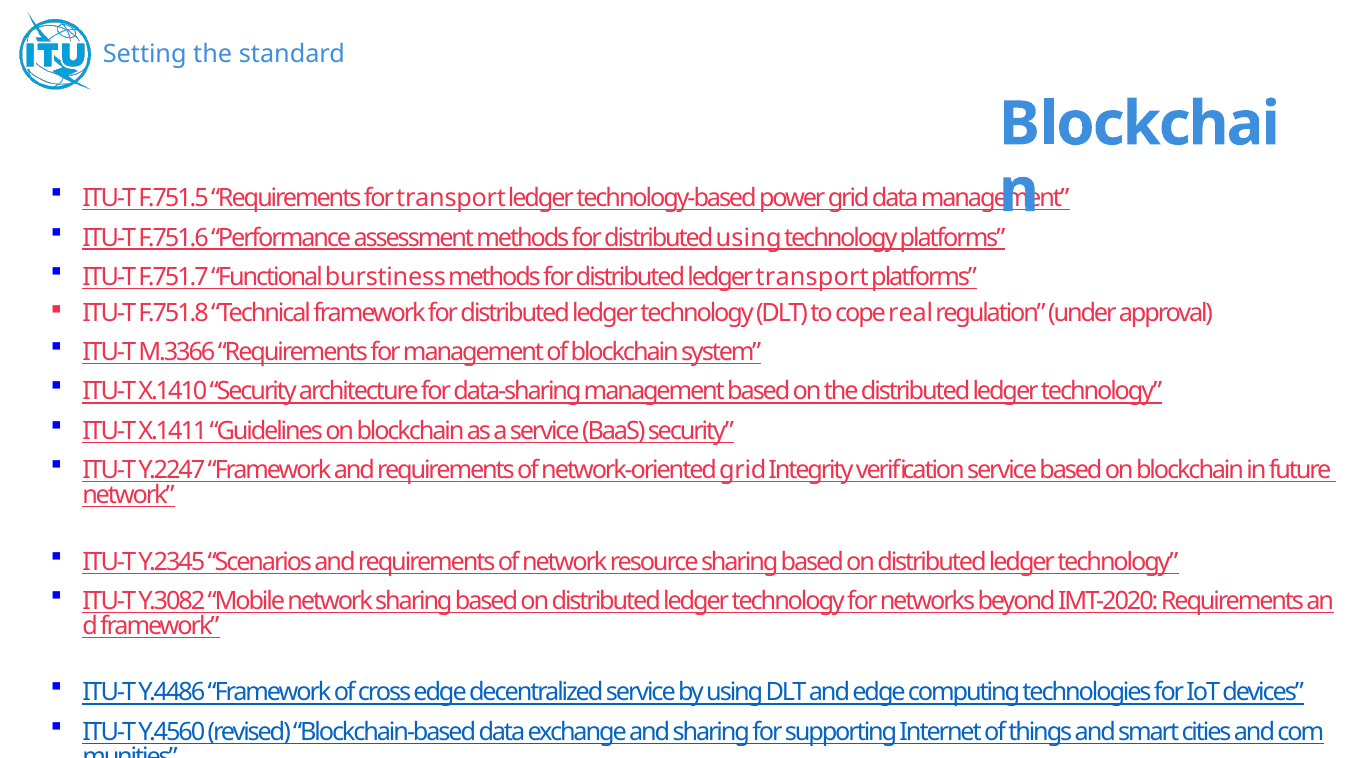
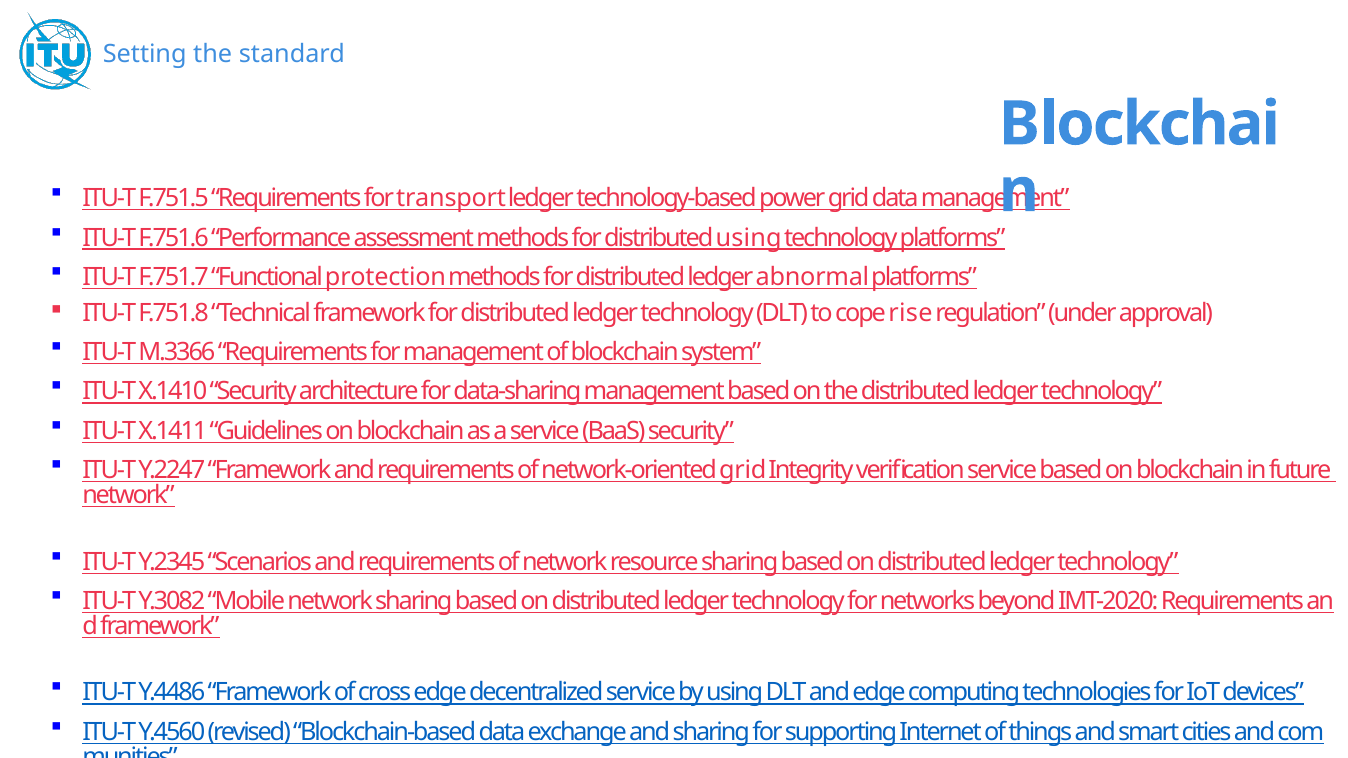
burstiness: burstiness -> protection
ledger transport: transport -> abnormal
real: real -> rise
